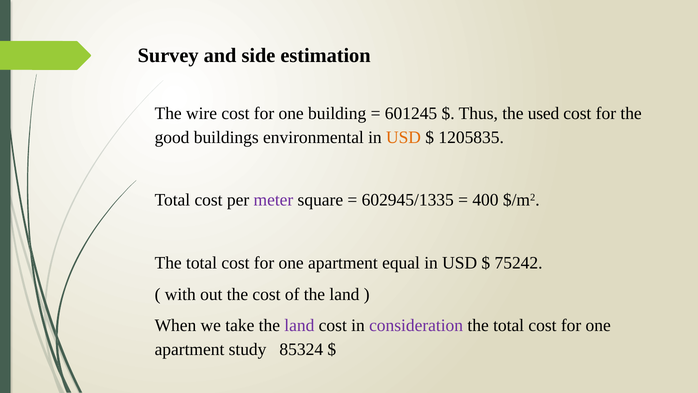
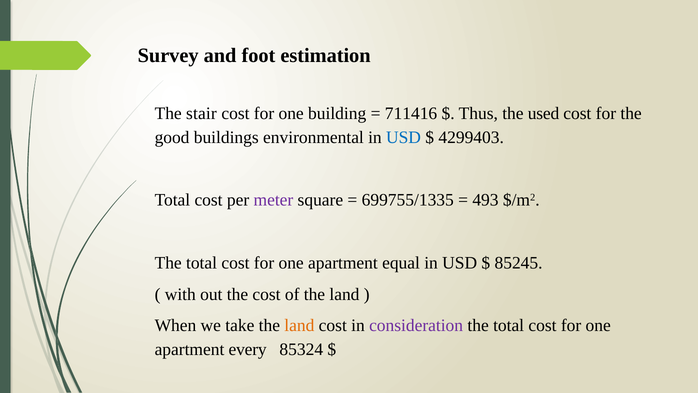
side: side -> foot
wire: wire -> stair
601245: 601245 -> 711416
USD at (404, 137) colour: orange -> blue
1205835: 1205835 -> 4299403
602945/1335: 602945/1335 -> 699755/1335
400: 400 -> 493
75242: 75242 -> 85245
land at (299, 325) colour: purple -> orange
study: study -> every
